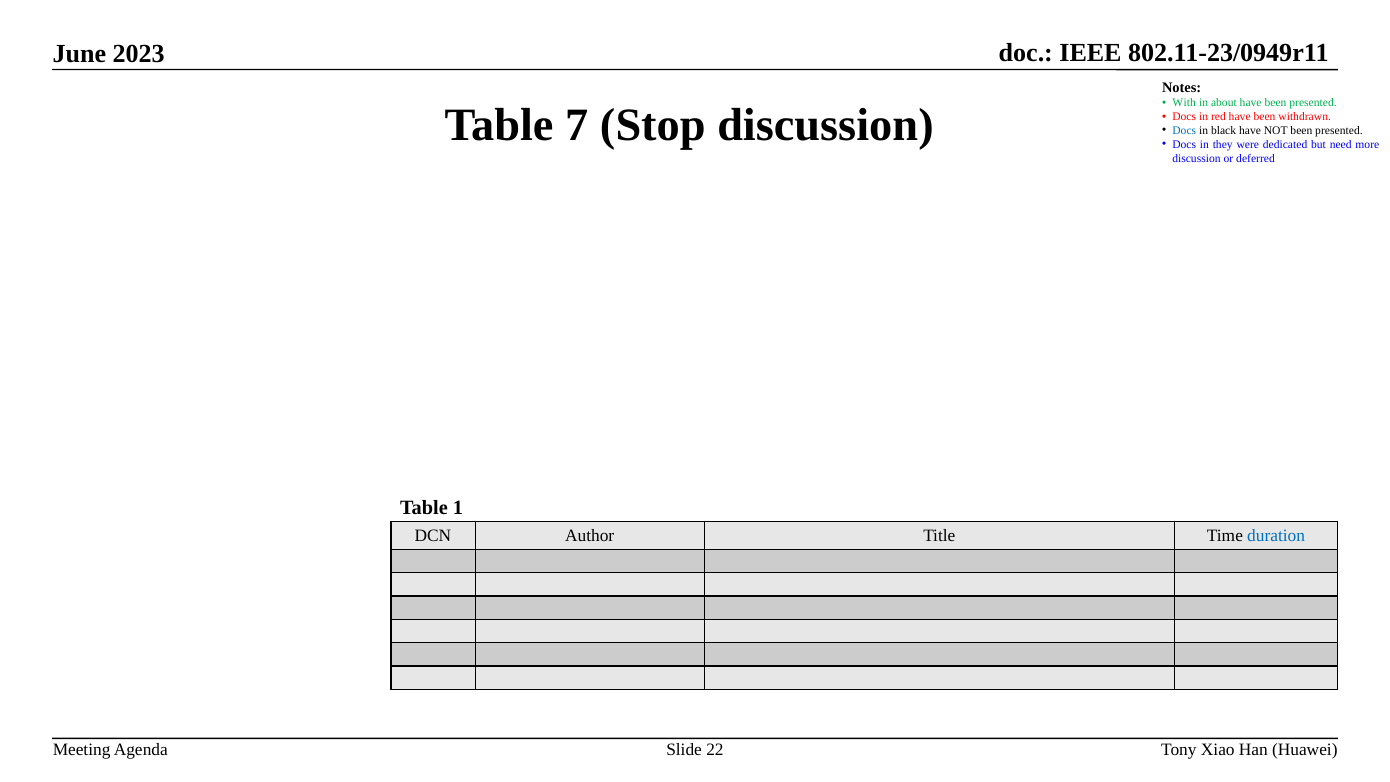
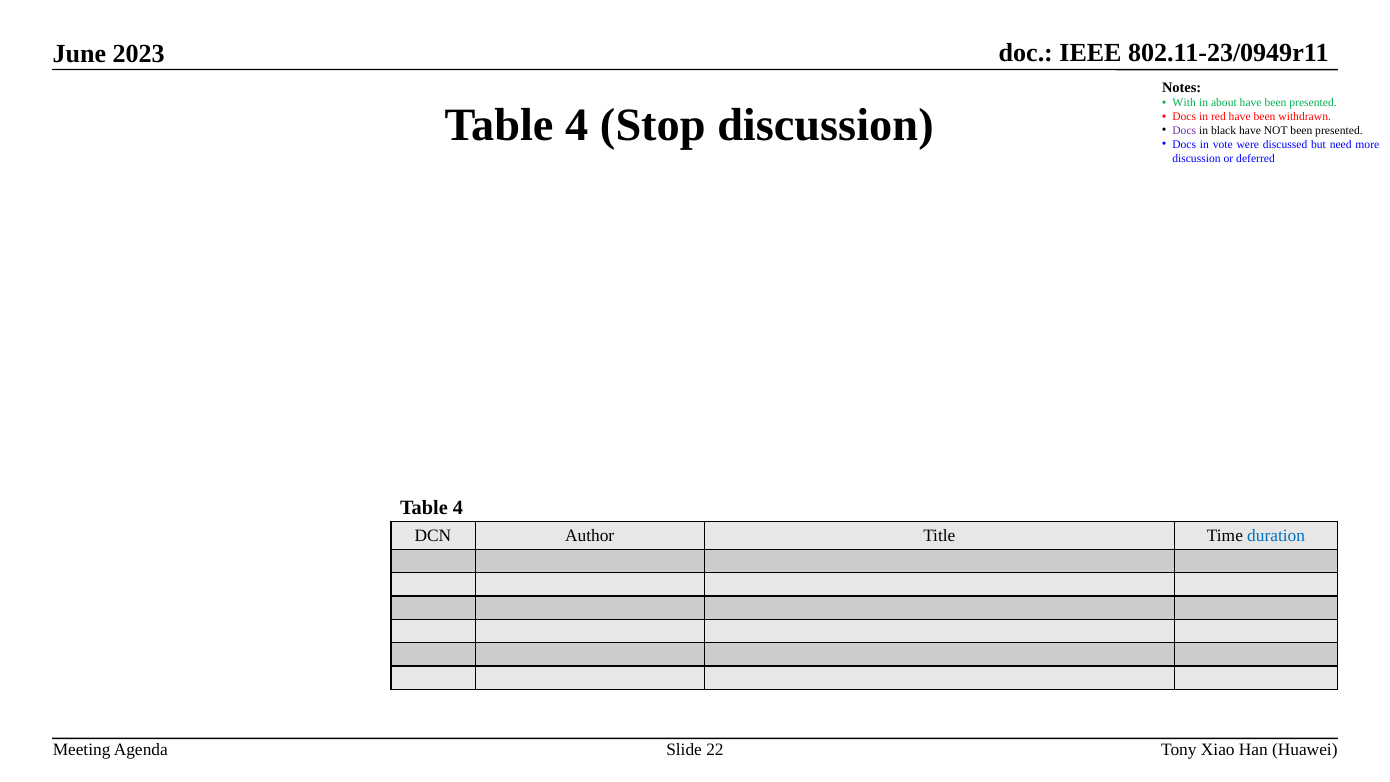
7 at (577, 125): 7 -> 4
Docs at (1184, 131) colour: blue -> purple
they: they -> vote
dedicated: dedicated -> discussed
1 at (458, 508): 1 -> 4
